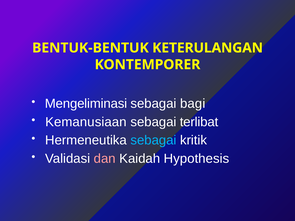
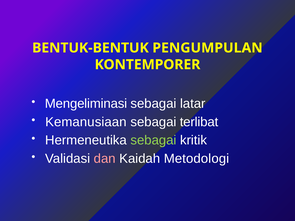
KETERULANGAN: KETERULANGAN -> PENGUMPULAN
bagi: bagi -> latar
sebagai at (153, 140) colour: light blue -> light green
Hypothesis: Hypothesis -> Metodologi
